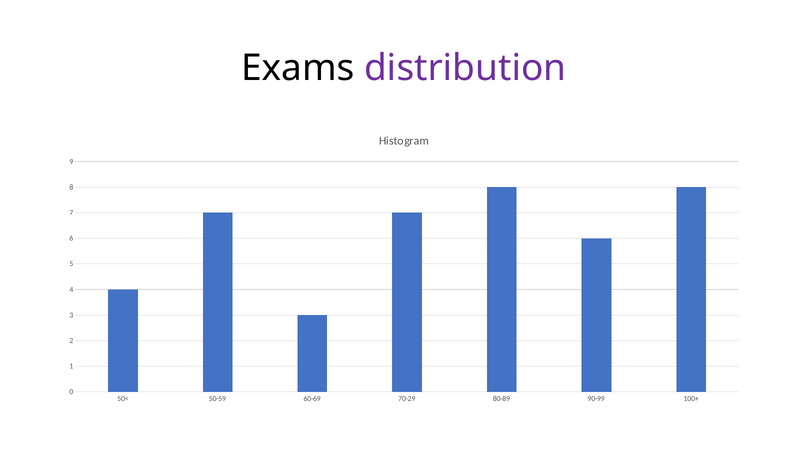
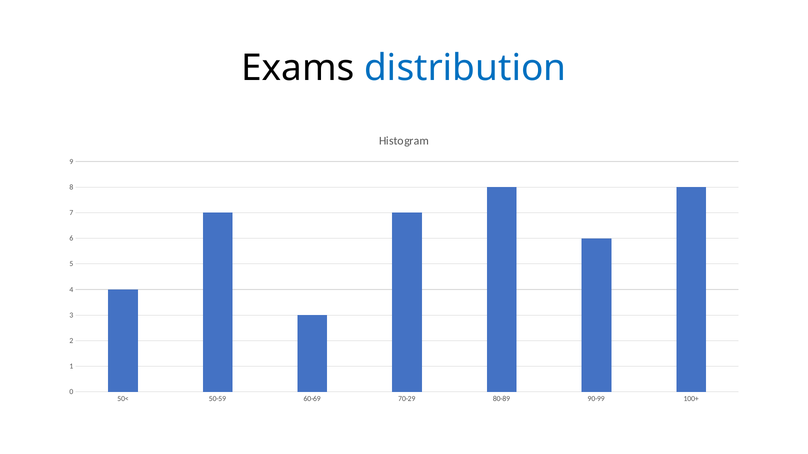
distribution colour: purple -> blue
